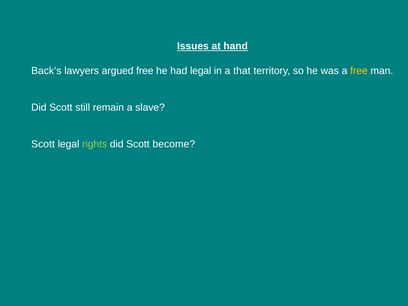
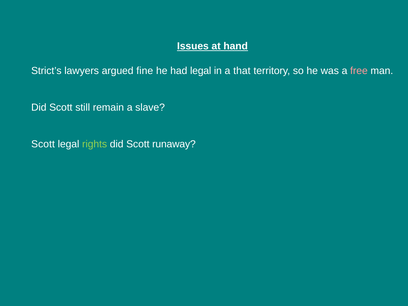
Back’s: Back’s -> Strict’s
argued free: free -> fine
free at (359, 71) colour: yellow -> pink
become: become -> runaway
